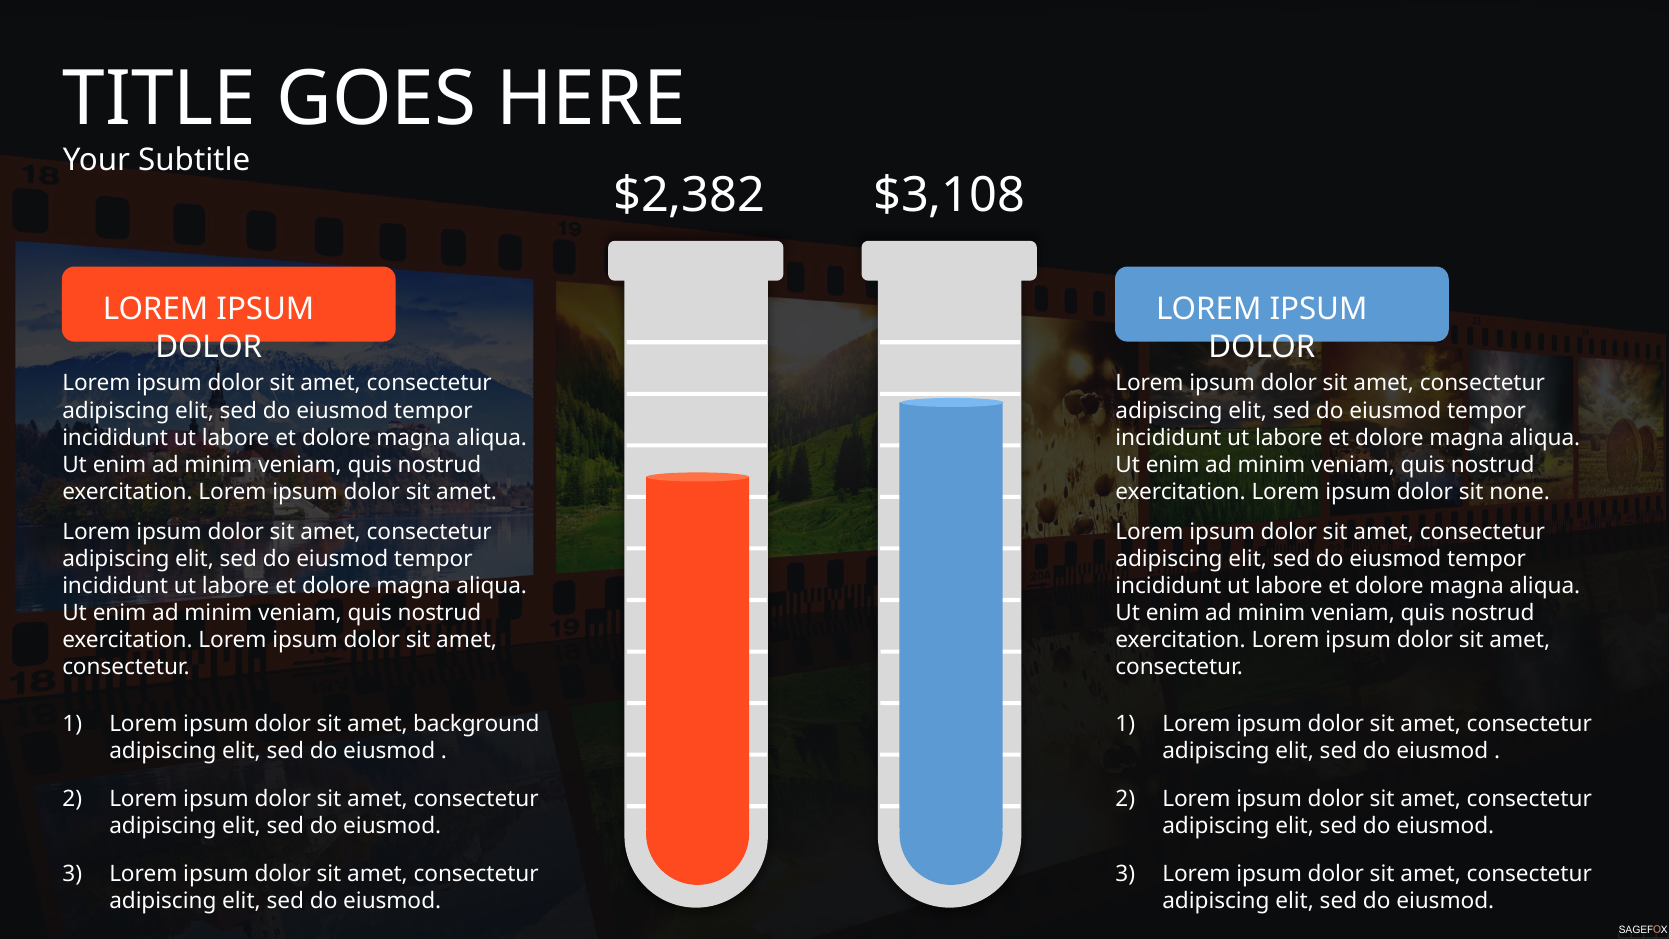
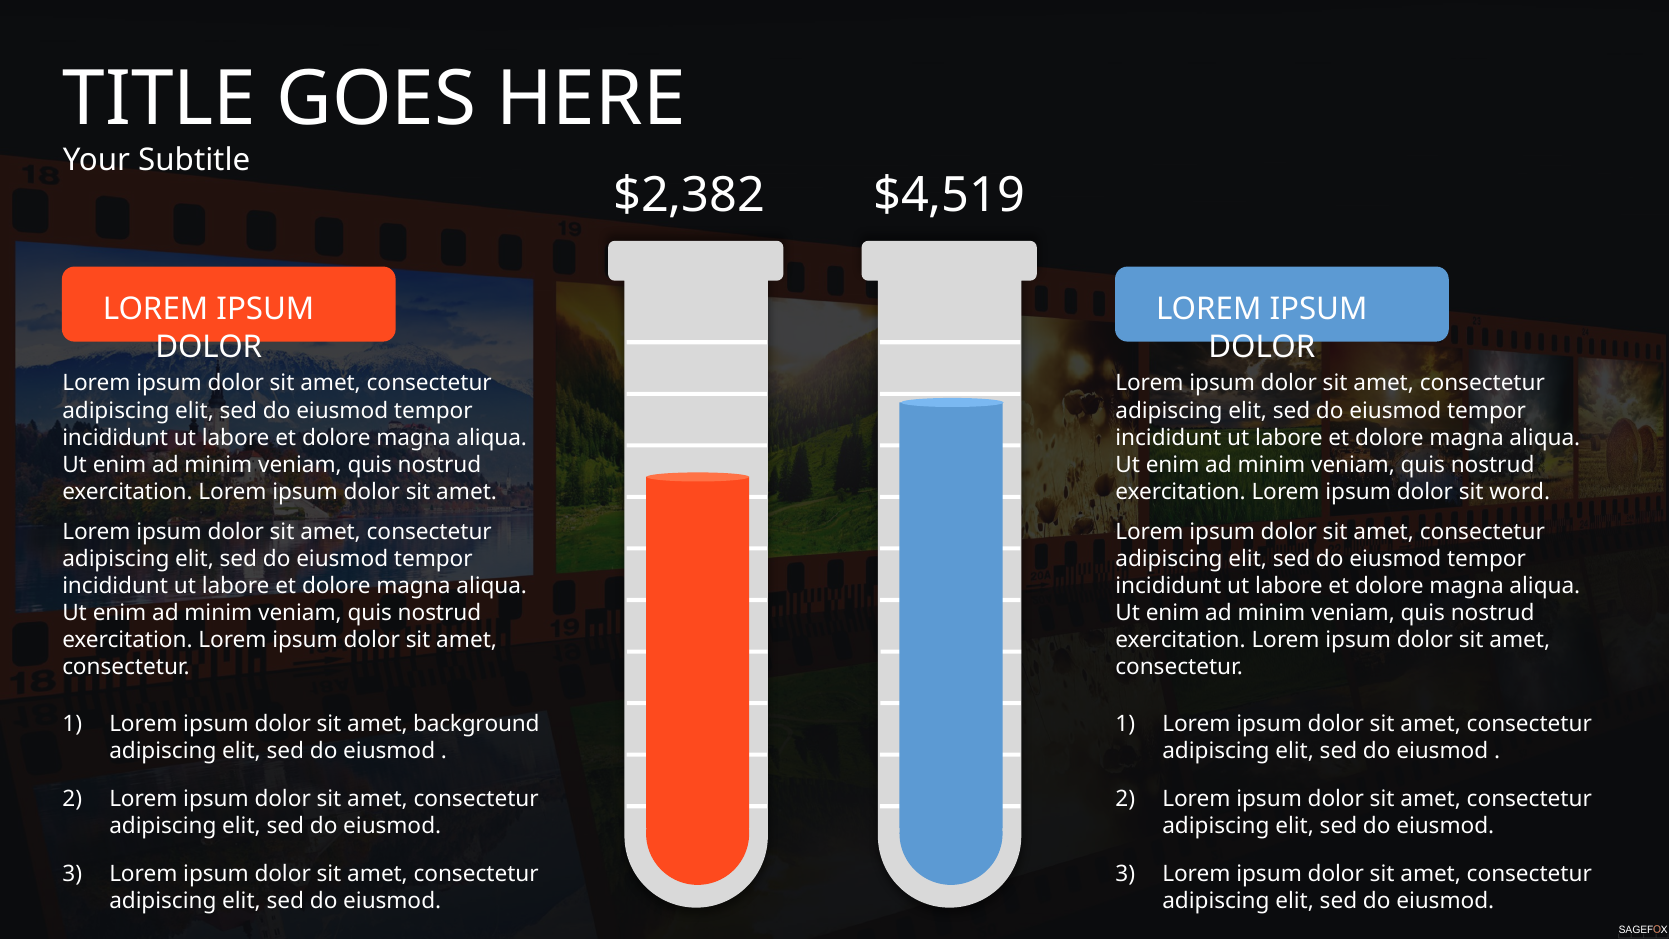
$3,108: $3,108 -> $4,519
none: none -> word
